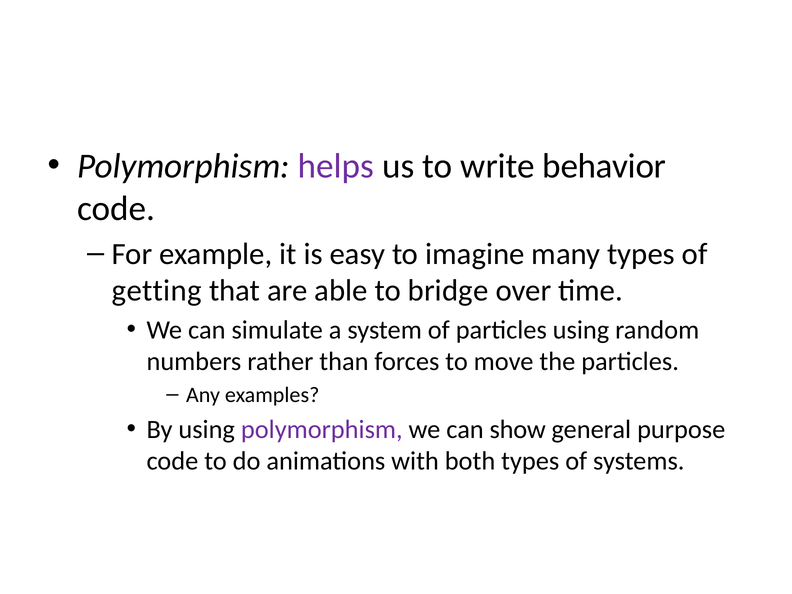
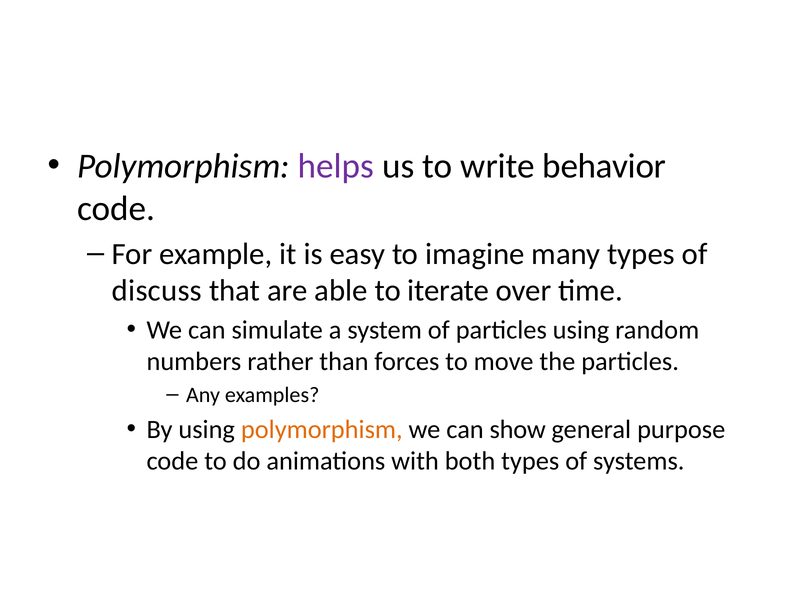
getting: getting -> discuss
bridge: bridge -> iterate
polymorphism at (322, 430) colour: purple -> orange
